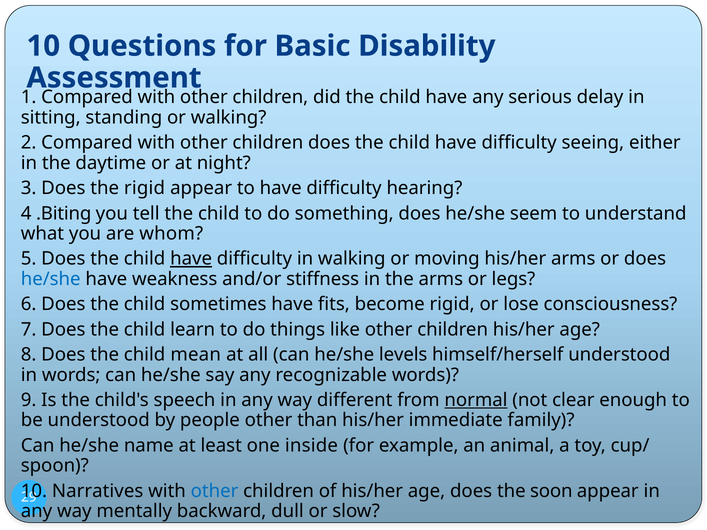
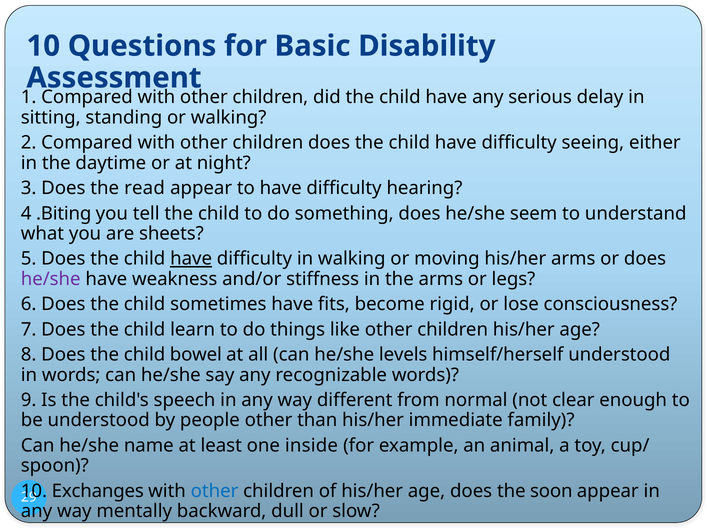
the rigid: rigid -> read
whom: whom -> sheets
he/she at (51, 279) colour: blue -> purple
mean: mean -> bowel
normal underline: present -> none
Narratives: Narratives -> Exchanges
